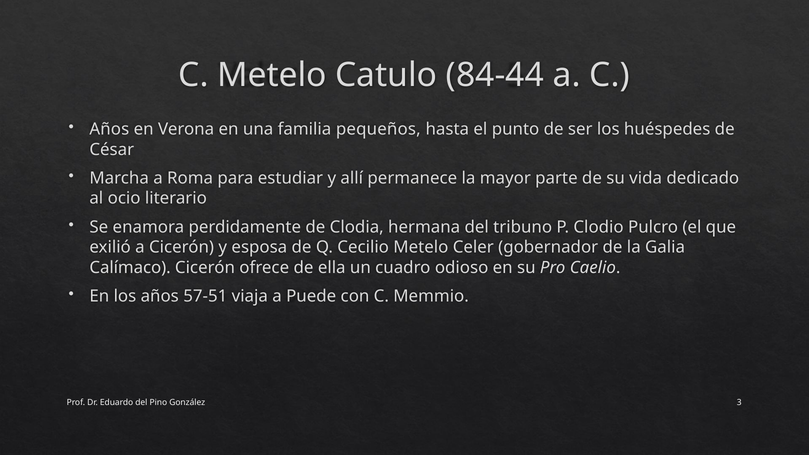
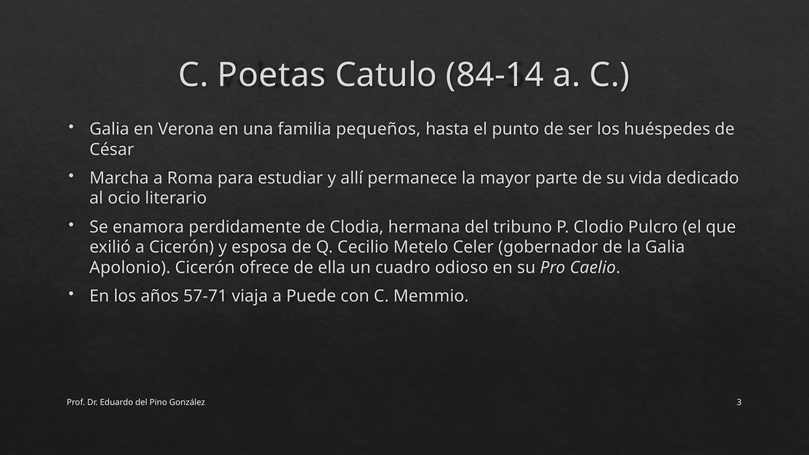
C Metelo: Metelo -> Poetas
84-44: 84-44 -> 84-14
Años at (109, 129): Años -> Galia
Calímaco: Calímaco -> Apolonio
57-51: 57-51 -> 57-71
